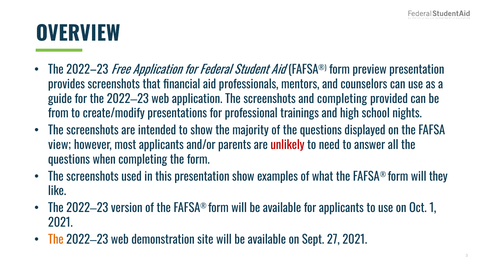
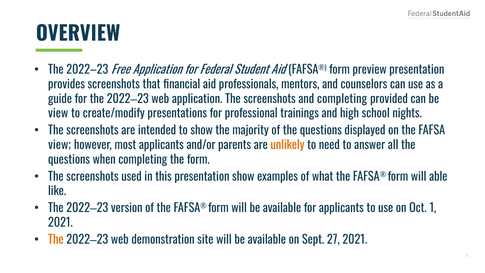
from at (58, 114): from -> view
unlikely colour: red -> orange
they: they -> able
